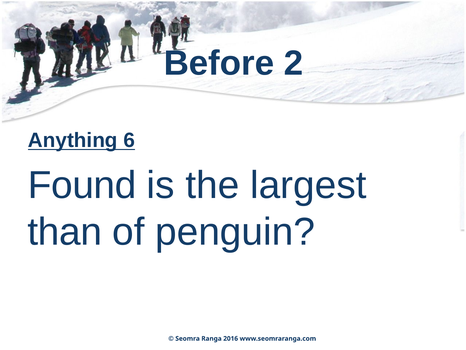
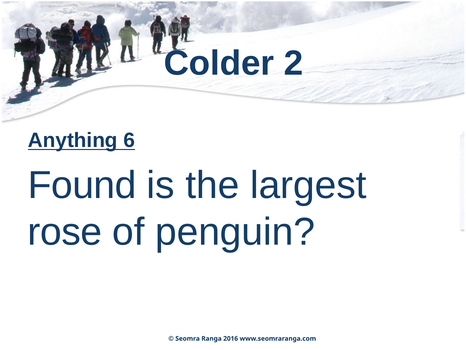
Before: Before -> Colder
than: than -> rose
